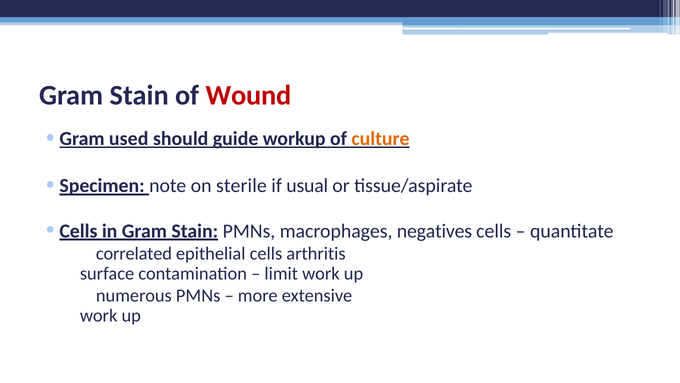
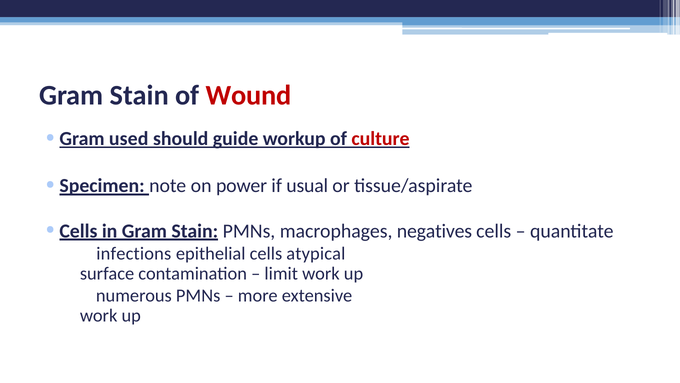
culture colour: orange -> red
sterile: sterile -> power
correlated: correlated -> infections
arthritis: arthritis -> atypical
